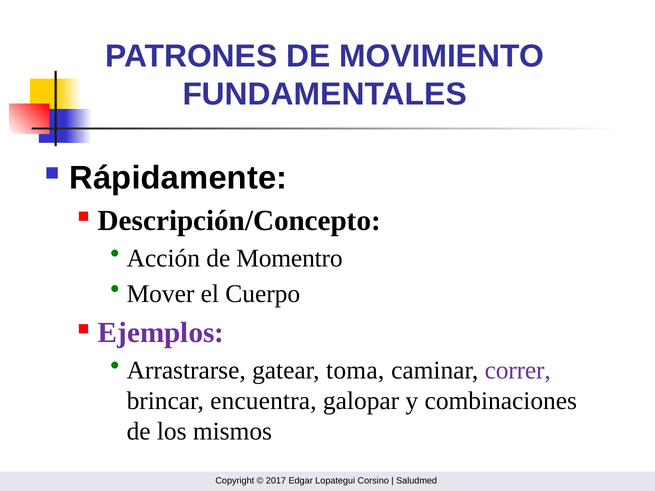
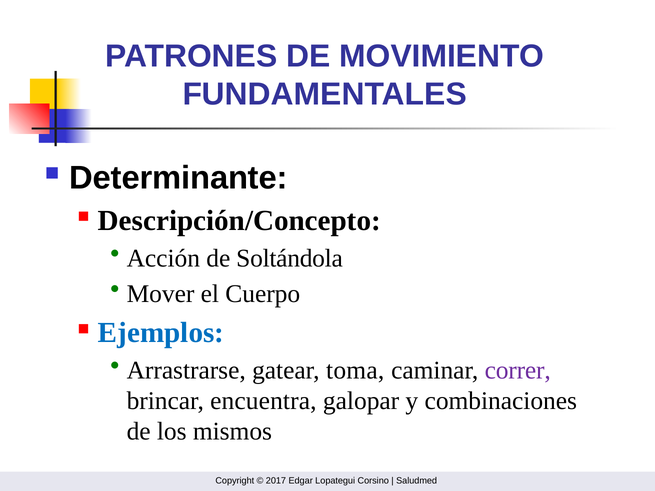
Rápidamente: Rápidamente -> Determinante
Momentro: Momentro -> Soltándola
Ejemplos colour: purple -> blue
